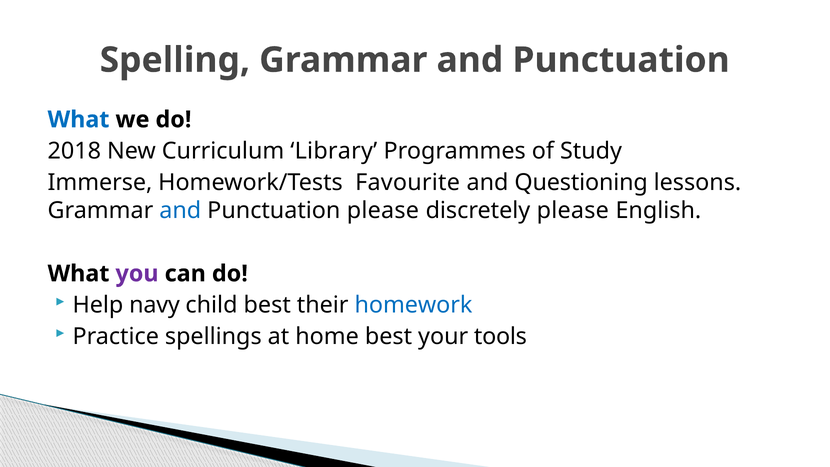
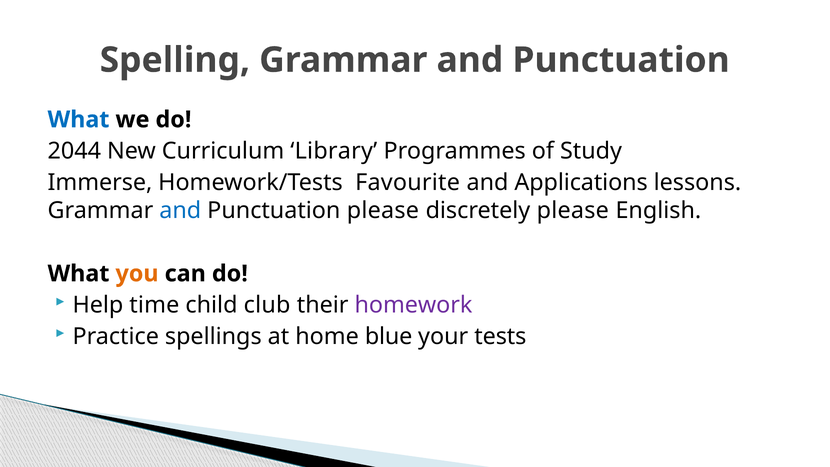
2018: 2018 -> 2044
Questioning: Questioning -> Applications
you colour: purple -> orange
navy: navy -> time
child best: best -> club
homework colour: blue -> purple
home best: best -> blue
tools: tools -> tests
